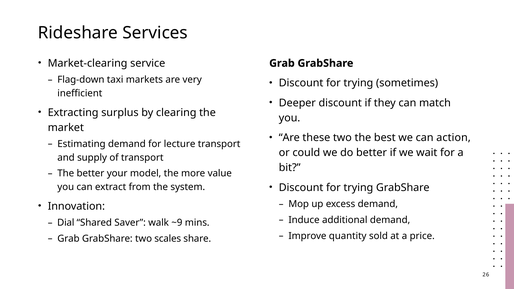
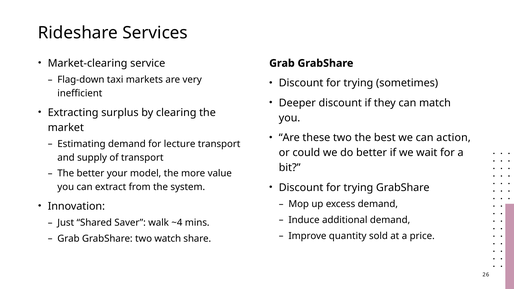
Dial: Dial -> Just
~9: ~9 -> ~4
scales: scales -> watch
